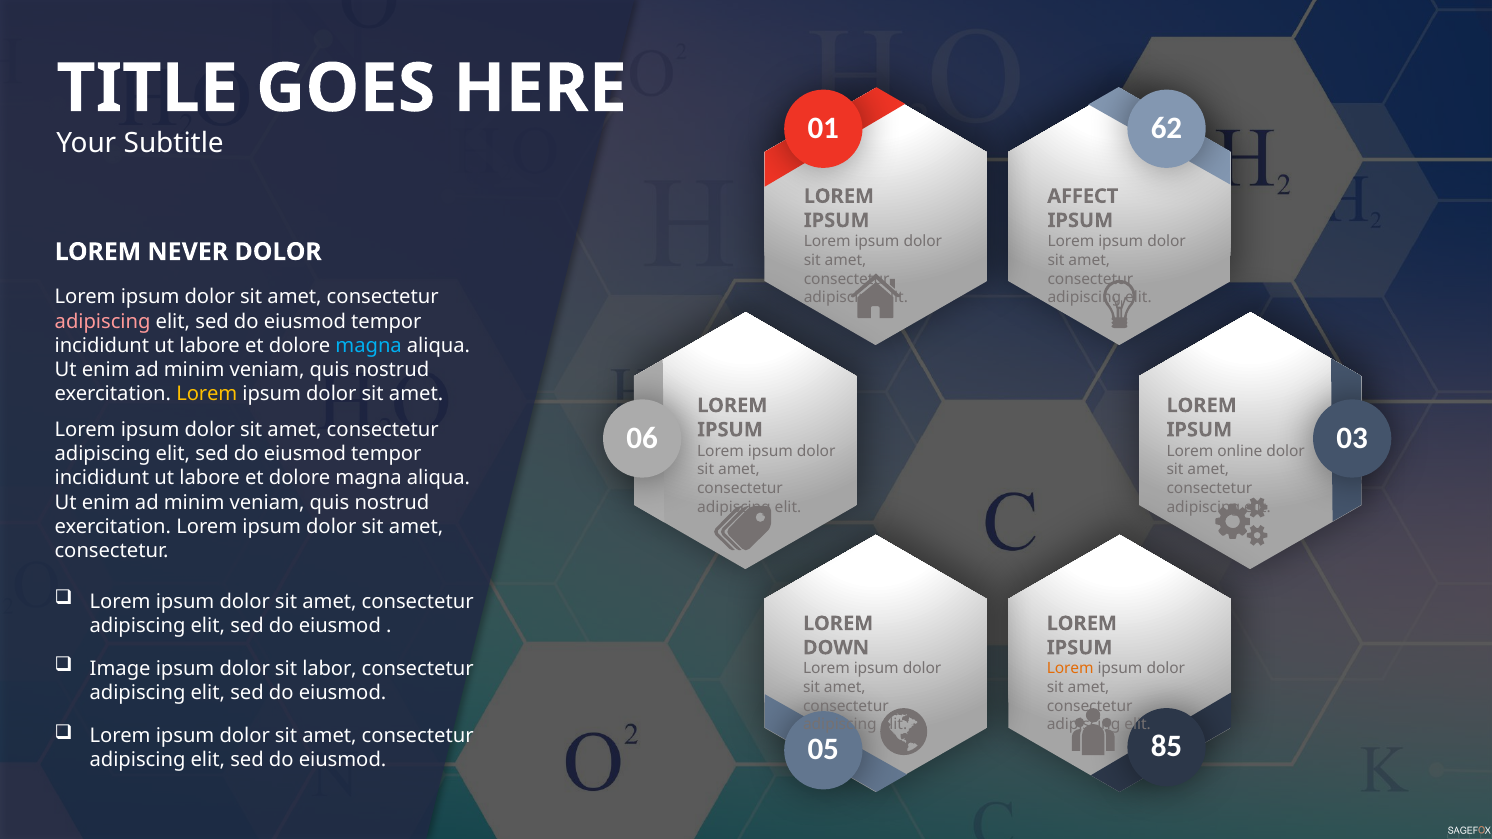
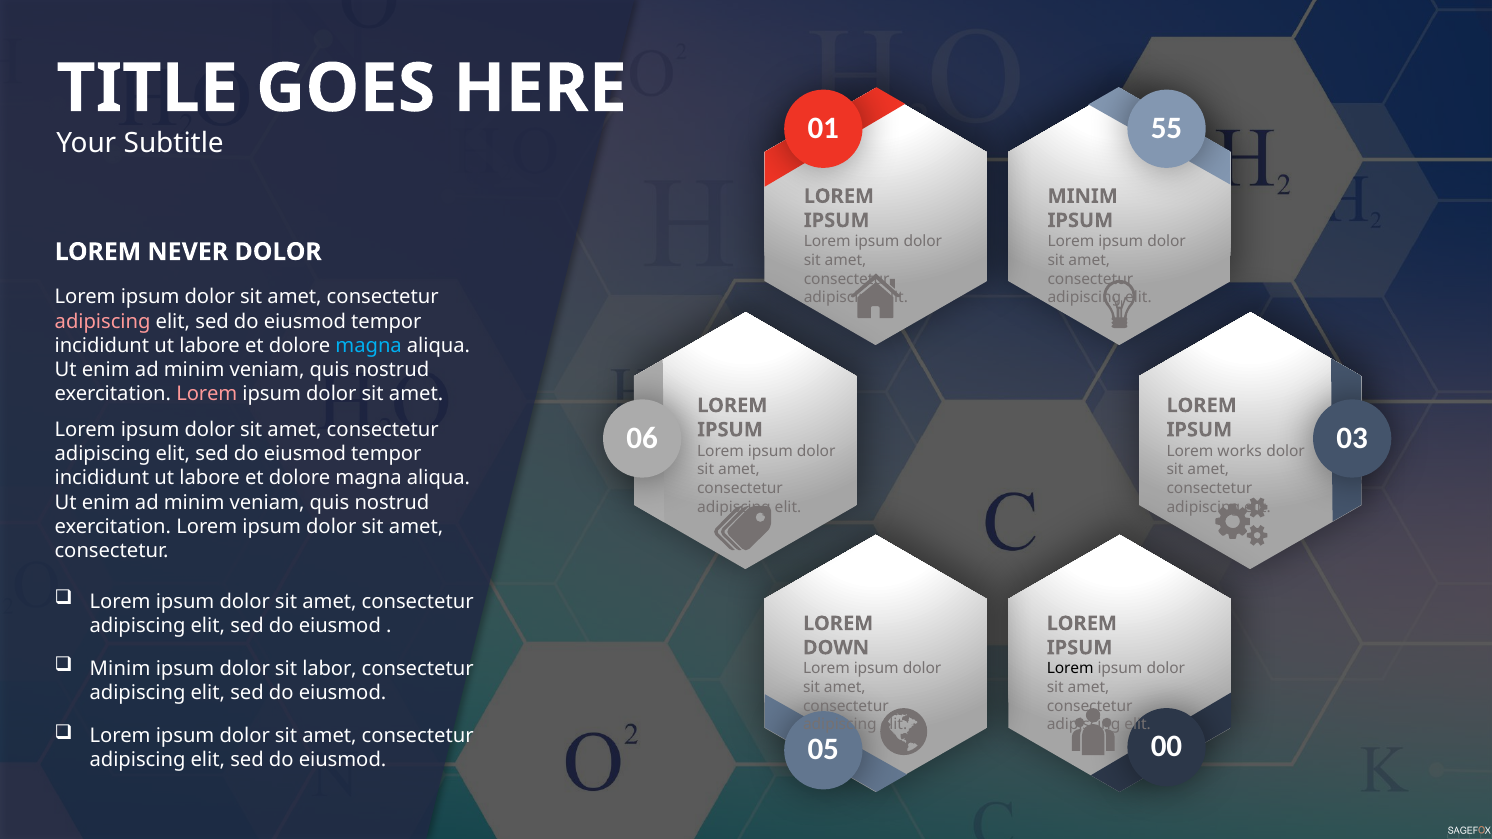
62: 62 -> 55
AFFECT at (1083, 196): AFFECT -> MINIM
Lorem at (207, 394) colour: yellow -> pink
online: online -> works
Image at (120, 669): Image -> Minim
Lorem at (1070, 669) colour: orange -> black
85: 85 -> 00
